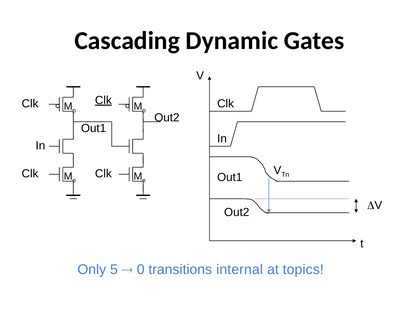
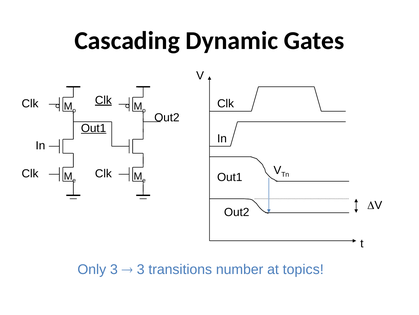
Out1 at (94, 128) underline: none -> present
Only 5: 5 -> 3
0 at (141, 269): 0 -> 3
internal: internal -> number
